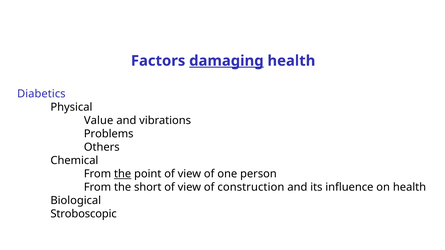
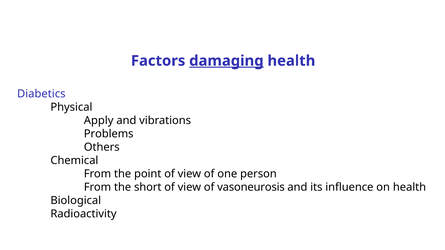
Value: Value -> Apply
the at (123, 174) underline: present -> none
construction: construction -> vasoneurosis
Stroboscopic: Stroboscopic -> Radioactivity
